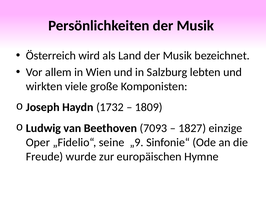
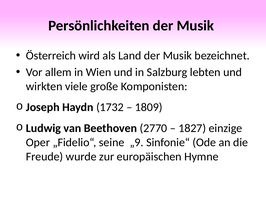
7093: 7093 -> 2770
